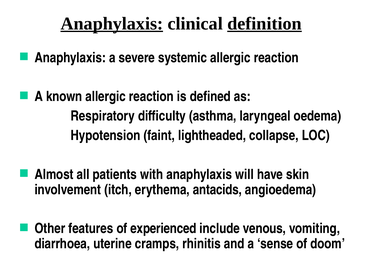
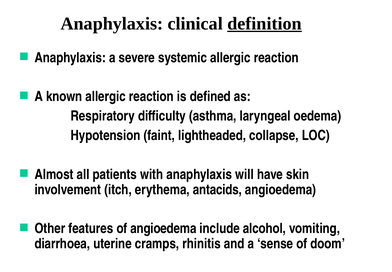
Anaphylaxis at (112, 24) underline: present -> none
of experienced: experienced -> angioedema
venous: venous -> alcohol
